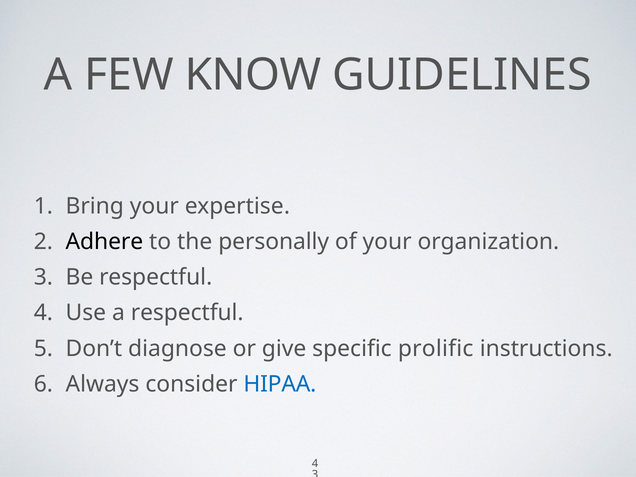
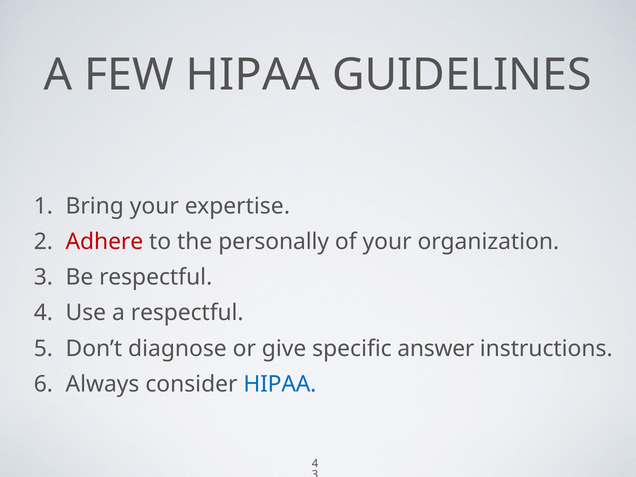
FEW KNOW: KNOW -> HIPAA
Adhere colour: black -> red
prolific: prolific -> answer
